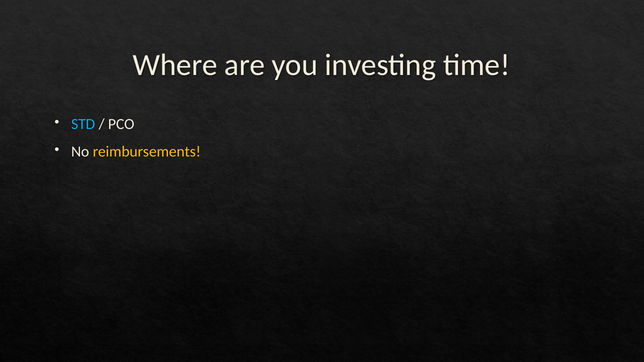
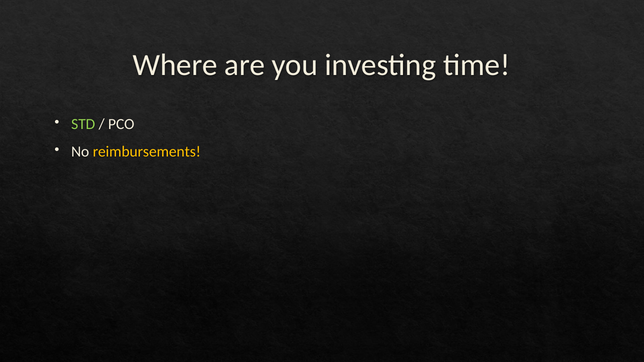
STD colour: light blue -> light green
